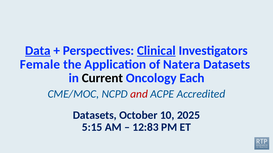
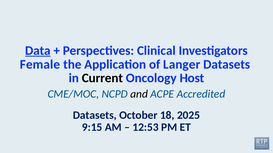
Clinical underline: present -> none
Natera: Natera -> Langer
Each: Each -> Host
and colour: red -> black
10: 10 -> 18
5:15: 5:15 -> 9:15
12:83: 12:83 -> 12:53
